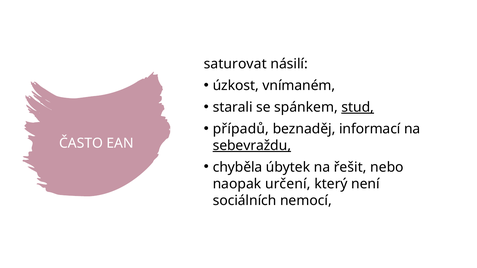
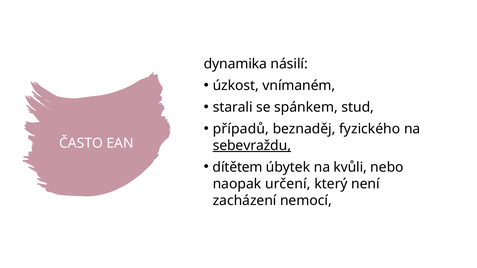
saturovat: saturovat -> dynamika
stud underline: present -> none
informací: informací -> fyzického
chyběla: chyběla -> dítětem
řešit: řešit -> kvůli
sociálních: sociálních -> zacházení
